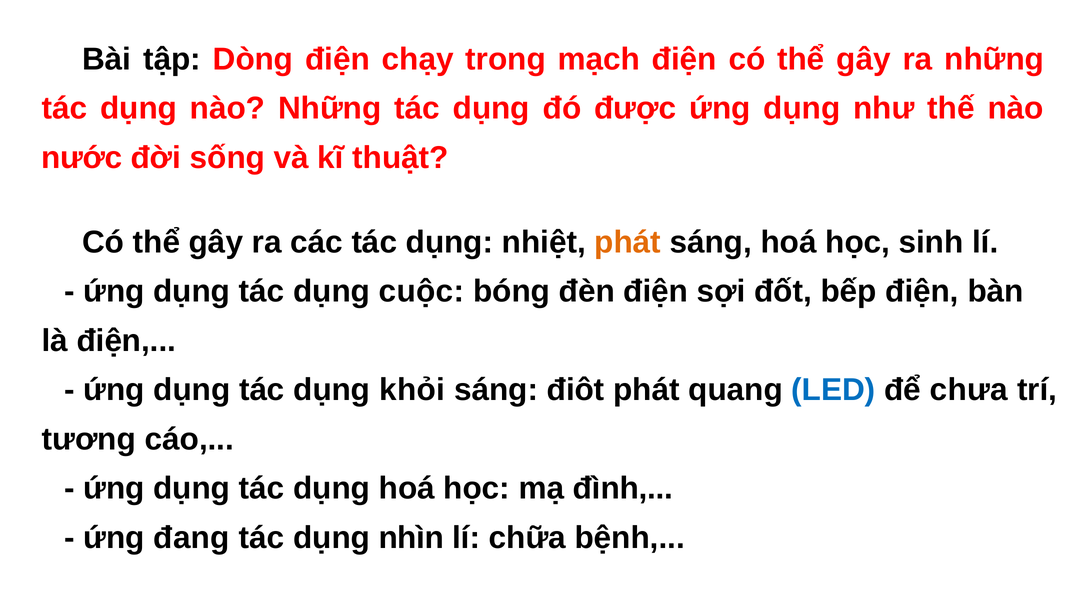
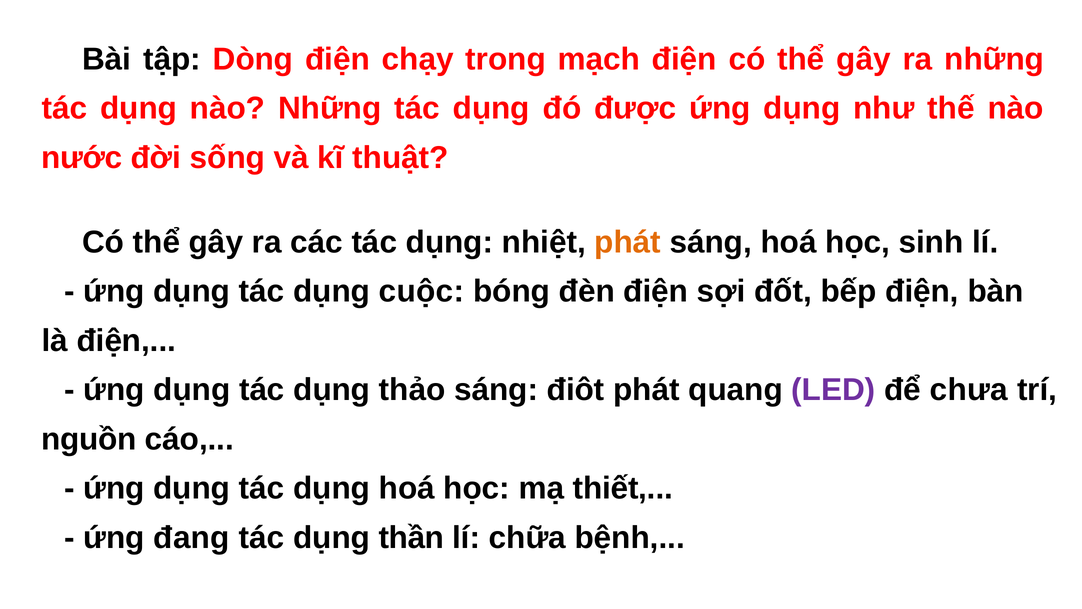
khỏi: khỏi -> thảo
LED colour: blue -> purple
tương: tương -> nguồn
đình: đình -> thiết
nhìn: nhìn -> thần
